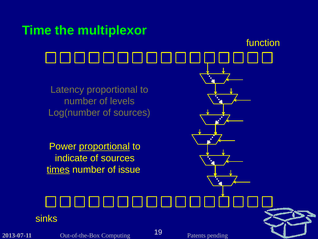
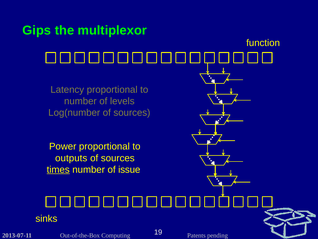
Time: Time -> Gips
proportional at (104, 146) underline: present -> none
indicate: indicate -> outputs
